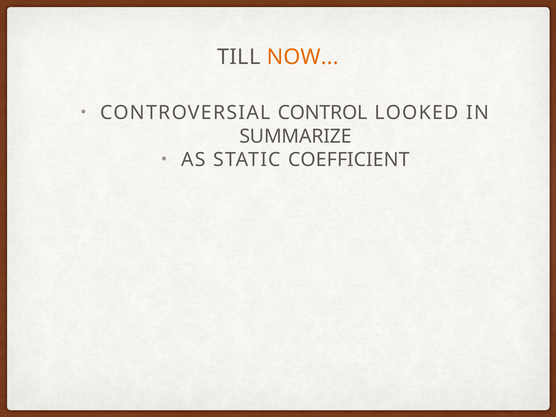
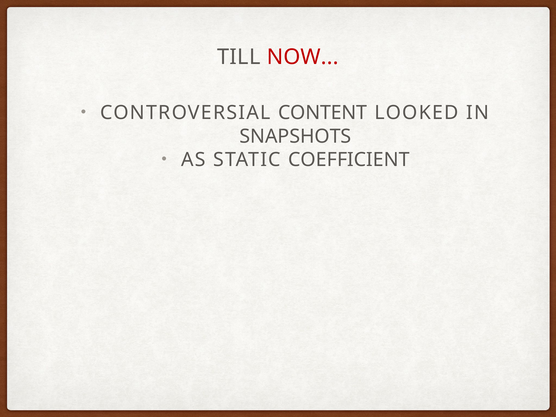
NOW colour: orange -> red
CONTROL: CONTROL -> CONTENT
SUMMARIZE: SUMMARIZE -> SNAPSHOTS
